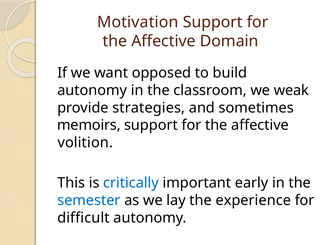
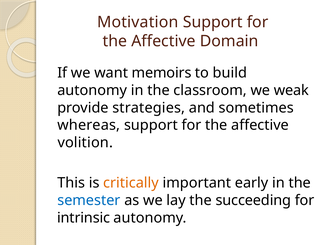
opposed: opposed -> memoirs
memoirs: memoirs -> whereas
critically colour: blue -> orange
experience: experience -> succeeding
difficult: difficult -> intrinsic
